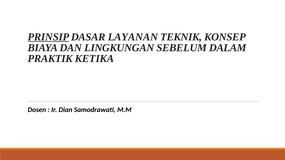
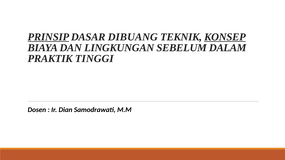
LAYANAN: LAYANAN -> DIBUANG
KONSEP underline: none -> present
KETIKA: KETIKA -> TINGGI
